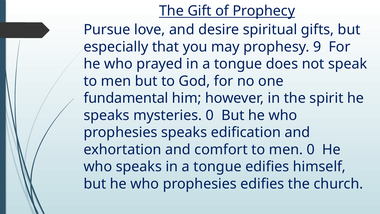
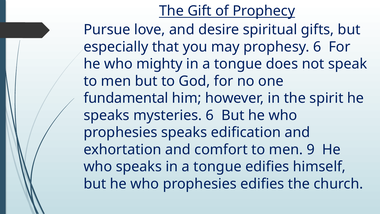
prophesy 9: 9 -> 6
prayed: prayed -> mighty
mysteries 0: 0 -> 6
men 0: 0 -> 9
